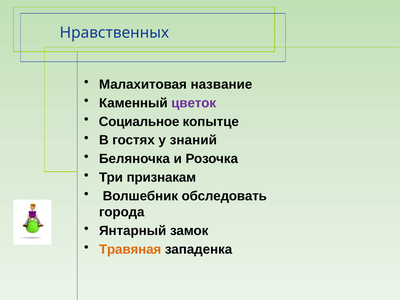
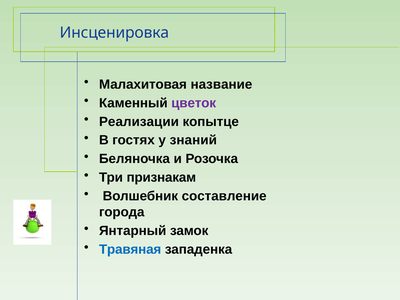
Нравственных: Нравственных -> Инсценировка
Социальное: Социальное -> Реализации
обследовать: обследовать -> составление
Травяная colour: orange -> blue
